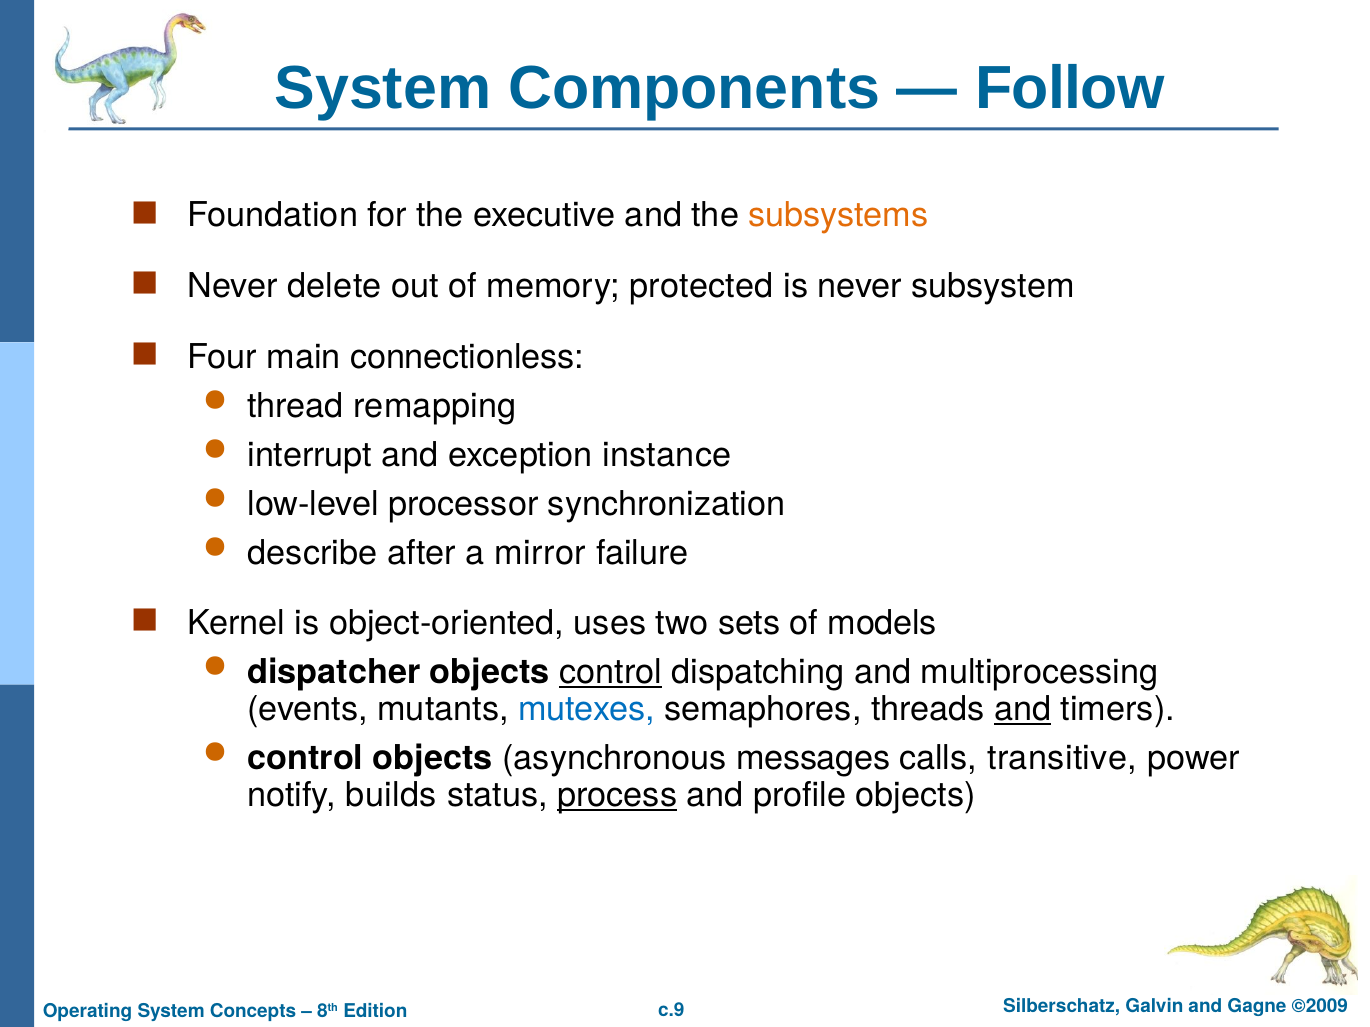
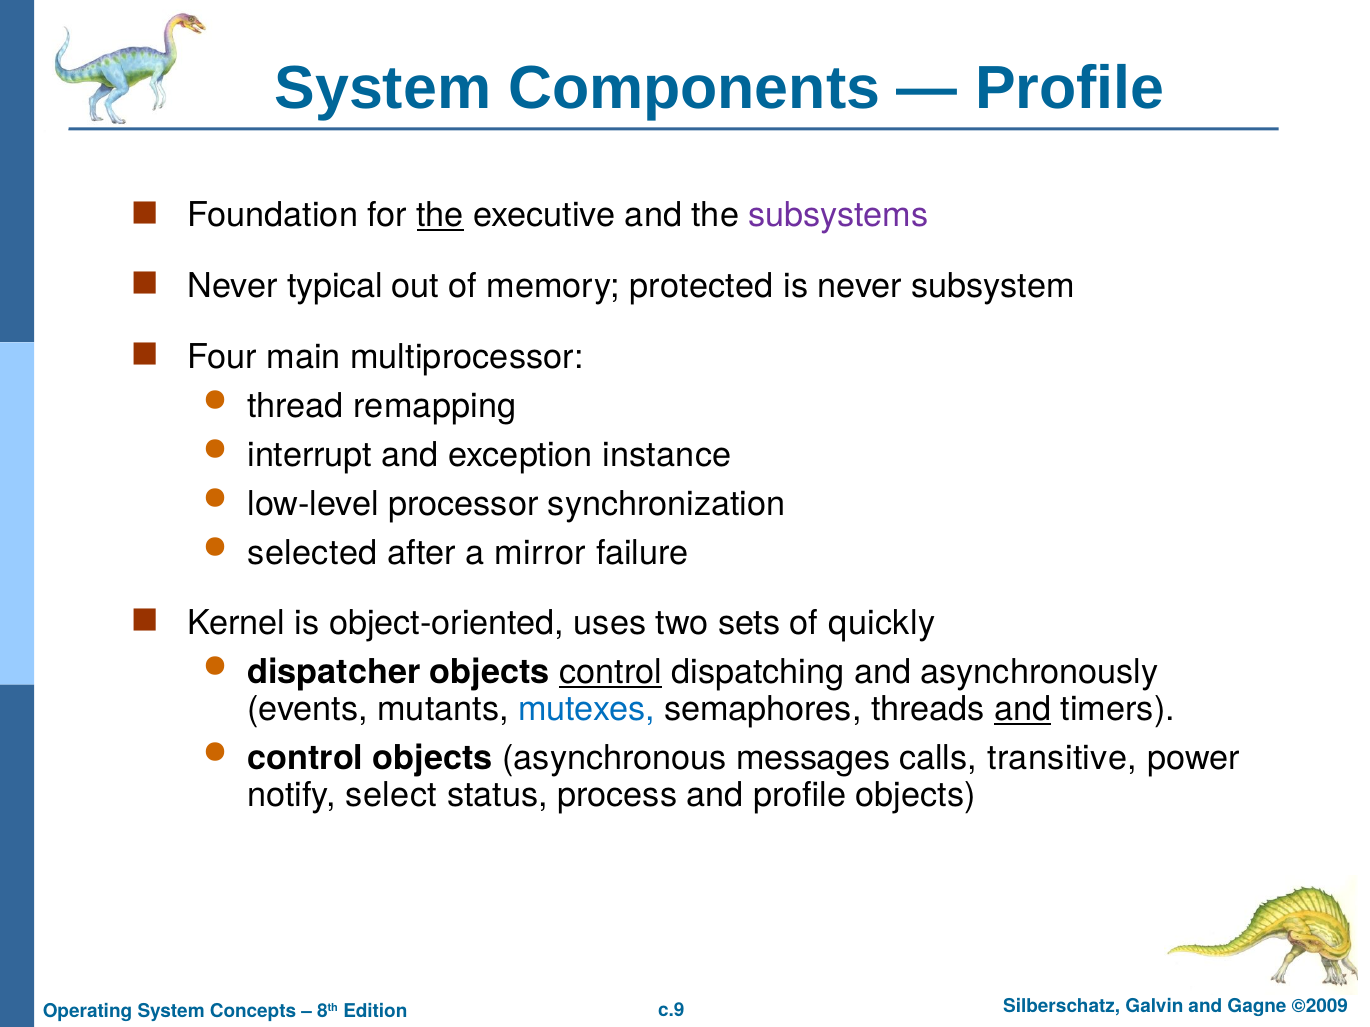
Follow at (1070, 89): Follow -> Profile
the at (440, 216) underline: none -> present
subsystems colour: orange -> purple
delete: delete -> typical
connectionless: connectionless -> multiprocessor
describe: describe -> selected
models: models -> quickly
multiprocessing: multiprocessing -> asynchronously
builds: builds -> select
process underline: present -> none
